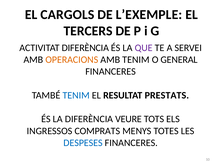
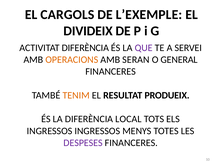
TERCERS: TERCERS -> DIVIDEIX
AMB TENIM: TENIM -> SERAN
TENIM at (76, 95) colour: blue -> orange
PRESTATS: PRESTATS -> PRODUEIX
VEURE: VEURE -> LOCAL
INGRESSOS COMPRATS: COMPRATS -> INGRESSOS
DESPESES colour: blue -> purple
